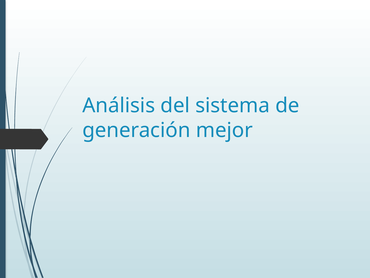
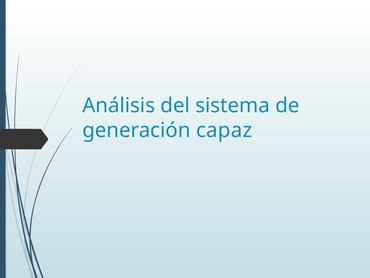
mejor: mejor -> capaz
